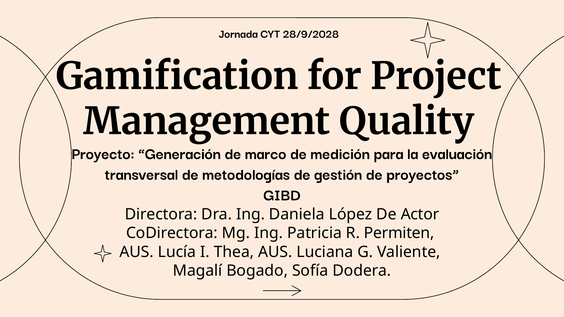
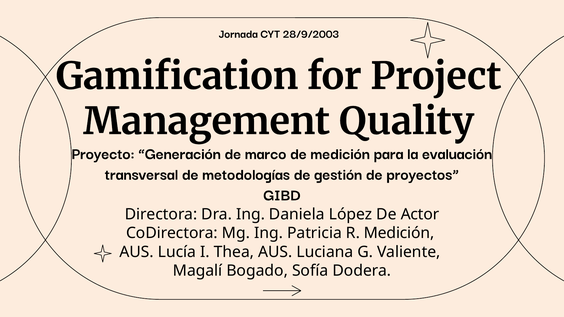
28/9/2028: 28/9/2028 -> 28/9/2003
R Permiten: Permiten -> Medición
